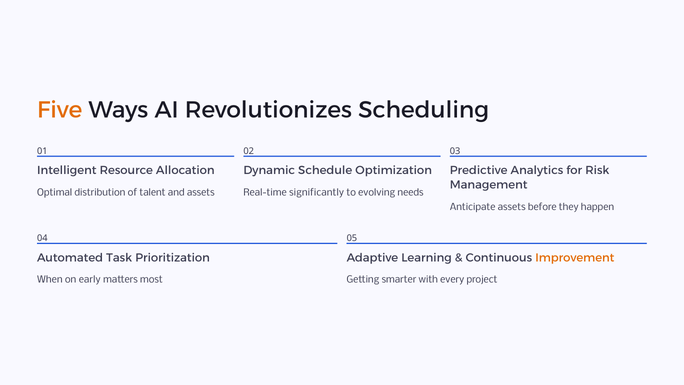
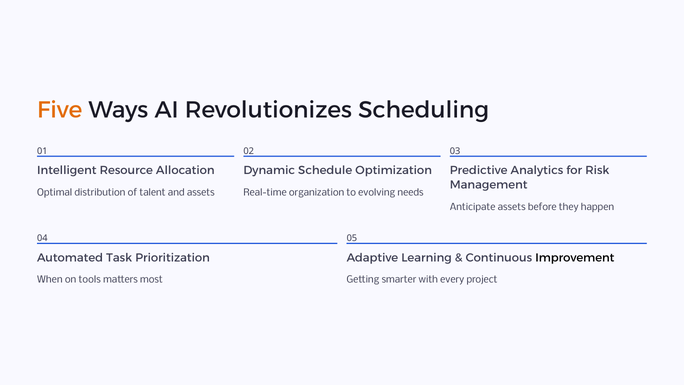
significantly: significantly -> organization
Improvement colour: orange -> black
early: early -> tools
